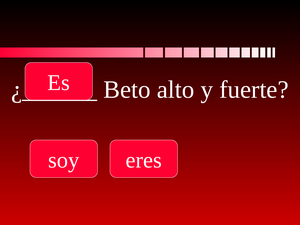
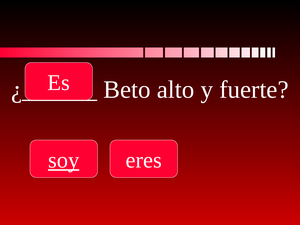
soy underline: none -> present
